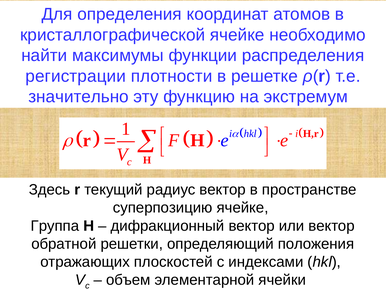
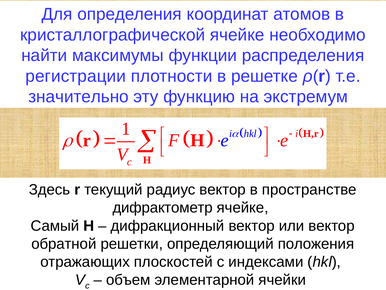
суперпозицию: суперпозицию -> дифрактометр
Группа: Группа -> Самый
